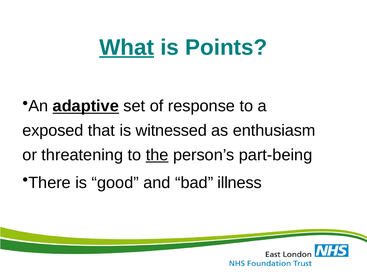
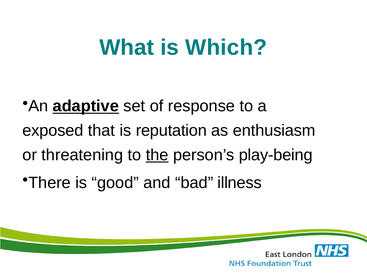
What underline: present -> none
Points: Points -> Which
witnessed: witnessed -> reputation
part-being: part-being -> play-being
